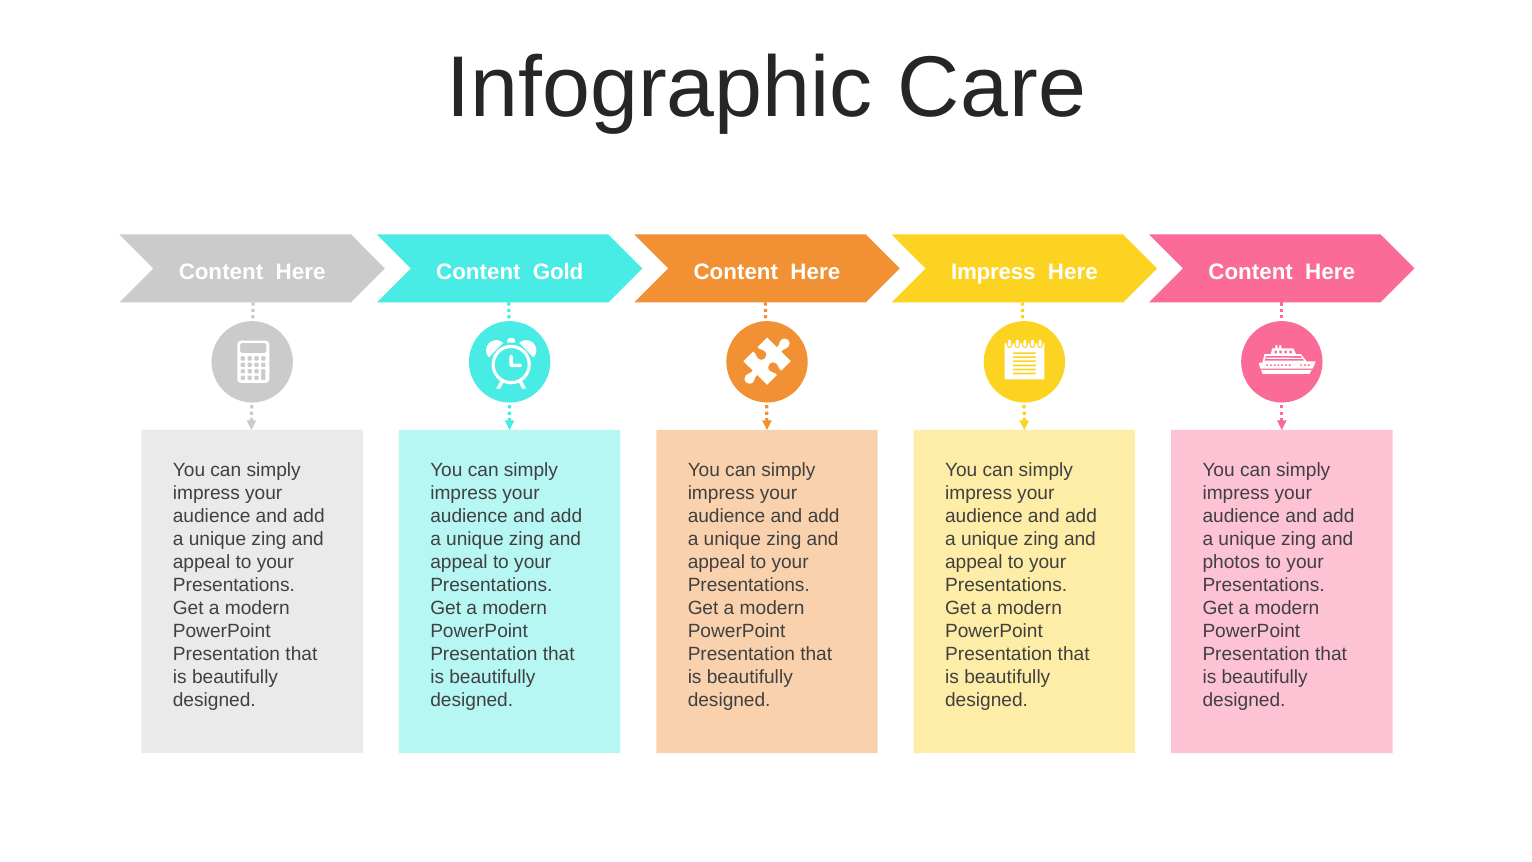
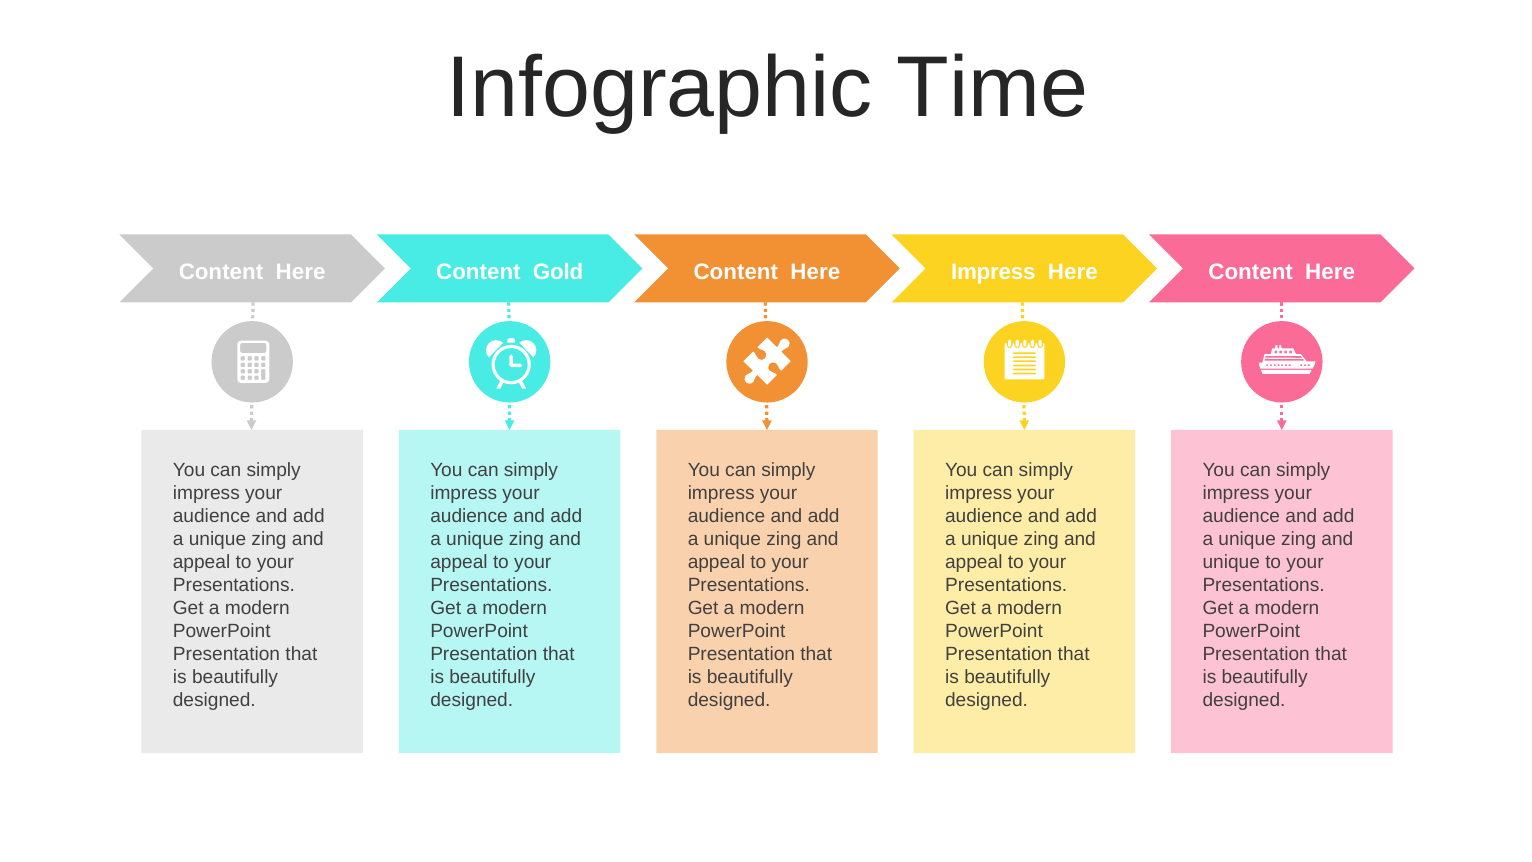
Care: Care -> Time
photos at (1231, 562): photos -> unique
